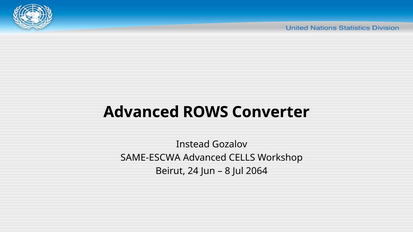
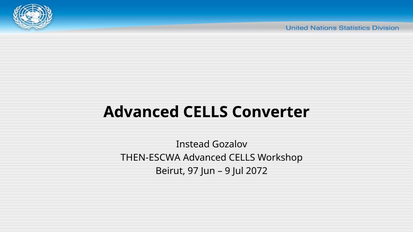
ROWS at (206, 112): ROWS -> CELLS
SAME-ESCWA: SAME-ESCWA -> THEN-ESCWA
24: 24 -> 97
8: 8 -> 9
2064: 2064 -> 2072
